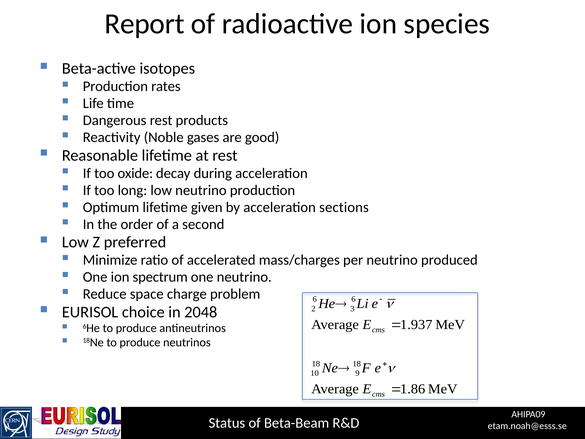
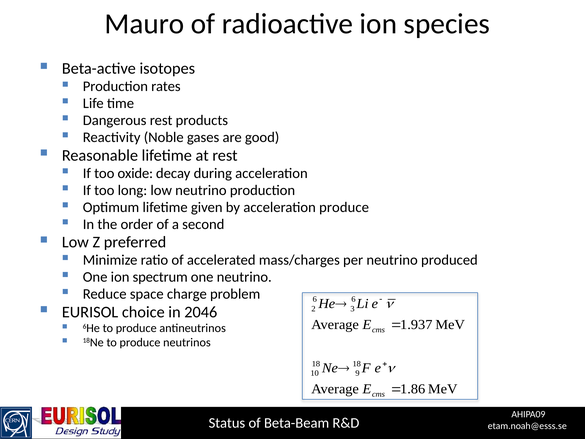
Report: Report -> Mauro
acceleration sections: sections -> produce
2048: 2048 -> 2046
